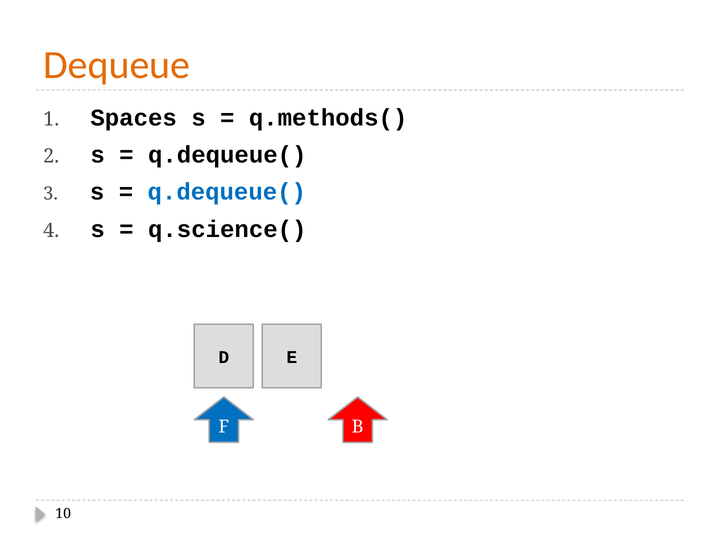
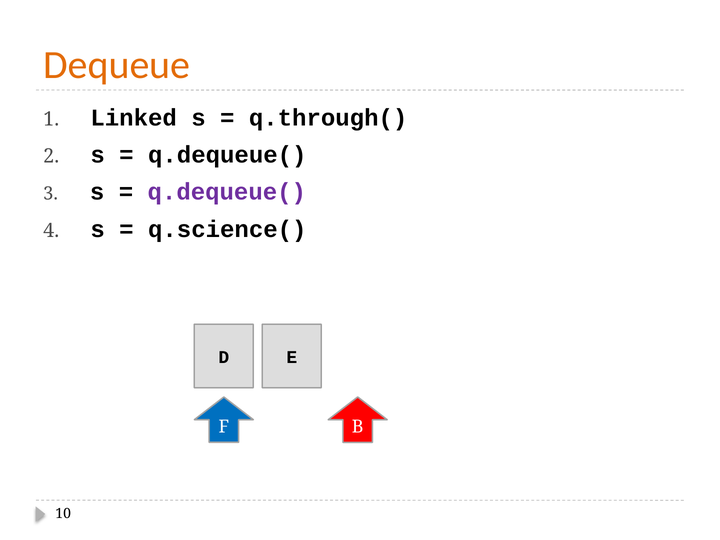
Spaces: Spaces -> Linked
q.methods(: q.methods( -> q.through(
q.dequeue( at (227, 192) colour: blue -> purple
